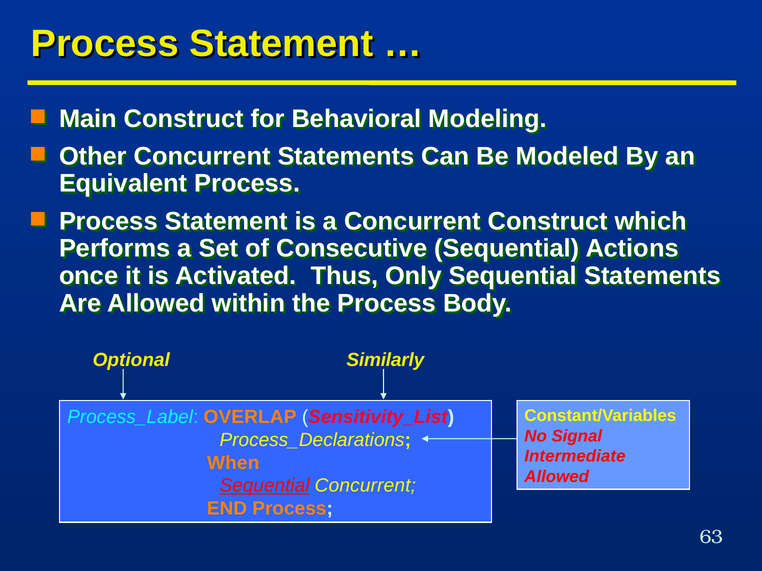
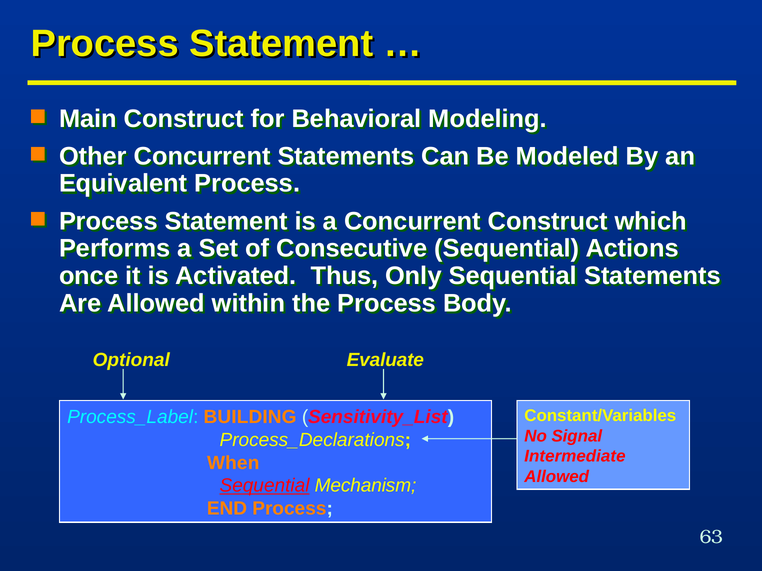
Similarly: Similarly -> Evaluate
OVERLAP: OVERLAP -> BUILDING
Sequential Concurrent: Concurrent -> Mechanism
